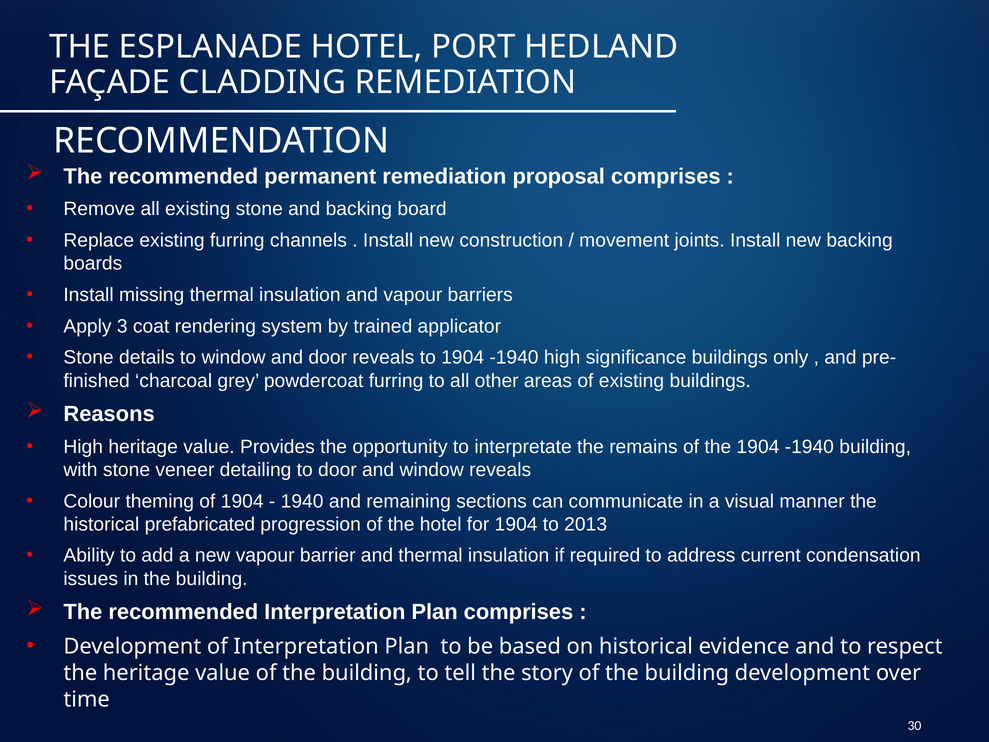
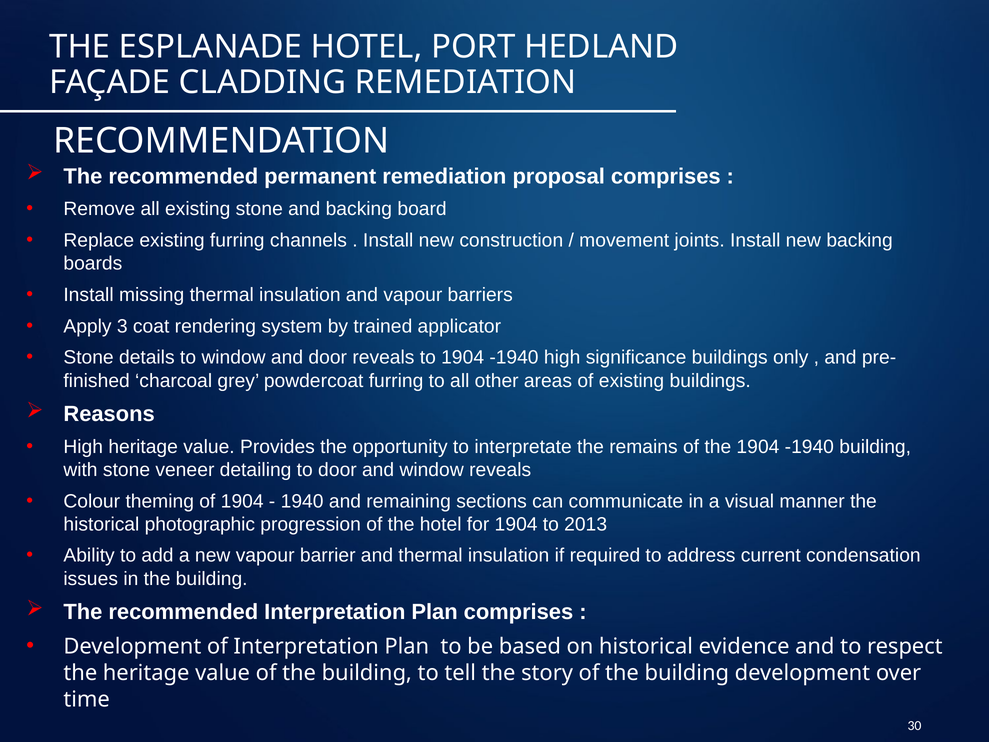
prefabricated: prefabricated -> photographic
